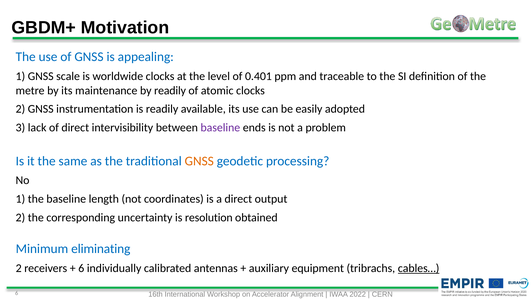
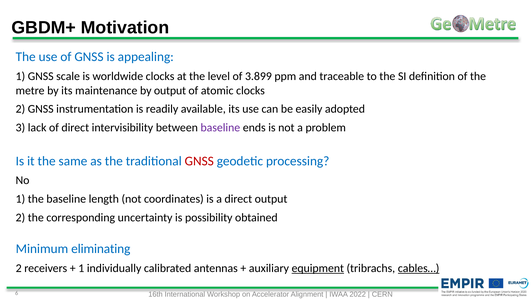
0.401: 0.401 -> 3.899
by readily: readily -> output
GNSS at (199, 161) colour: orange -> red
resolution: resolution -> possibility
6 at (81, 268): 6 -> 1
equipment underline: none -> present
